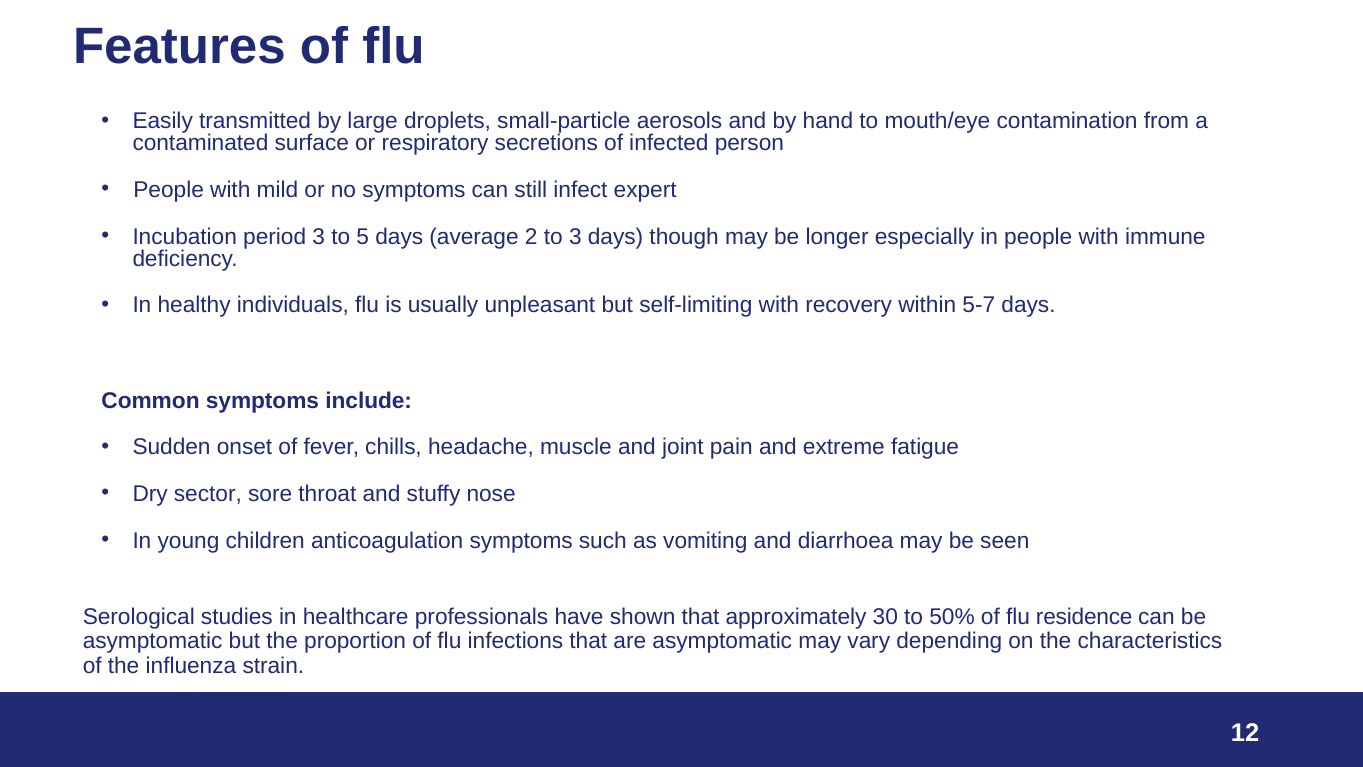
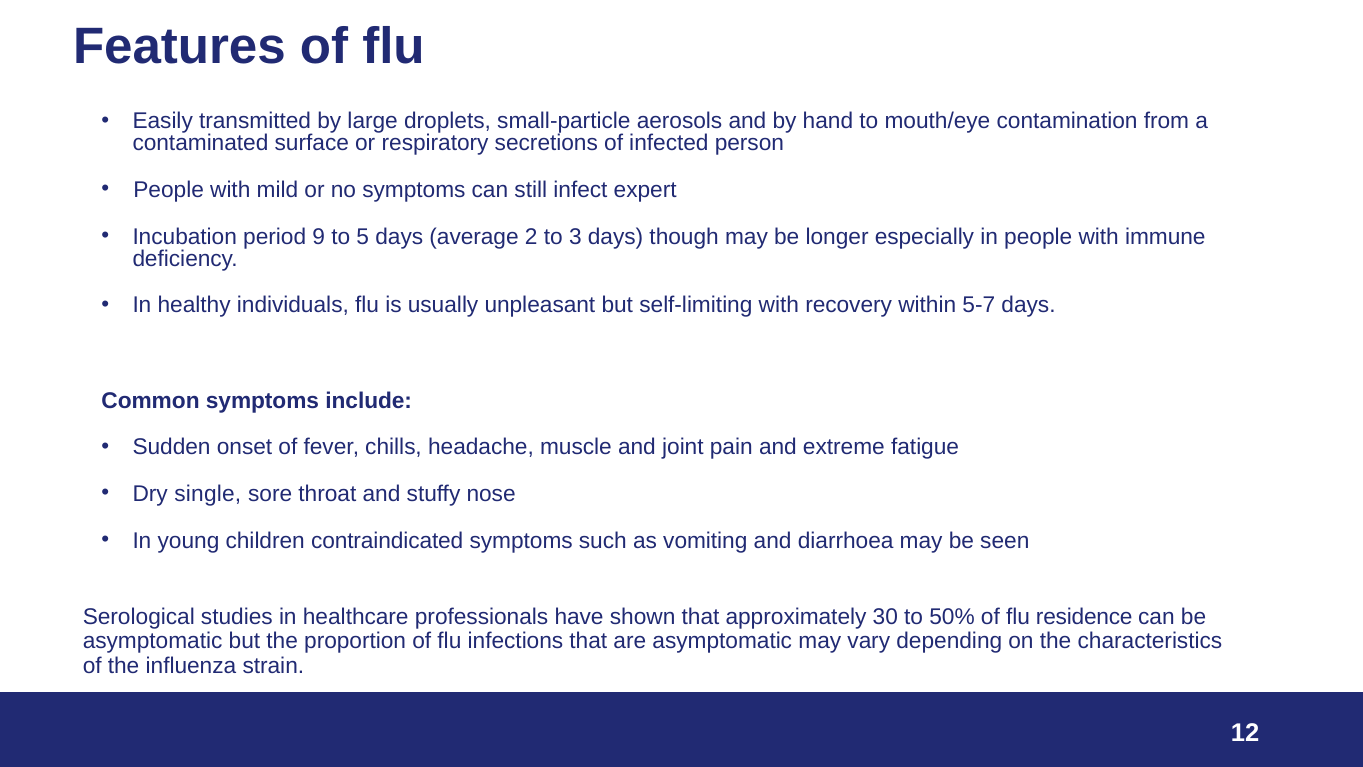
period 3: 3 -> 9
sector: sector -> single
anticoagulation: anticoagulation -> contraindicated
